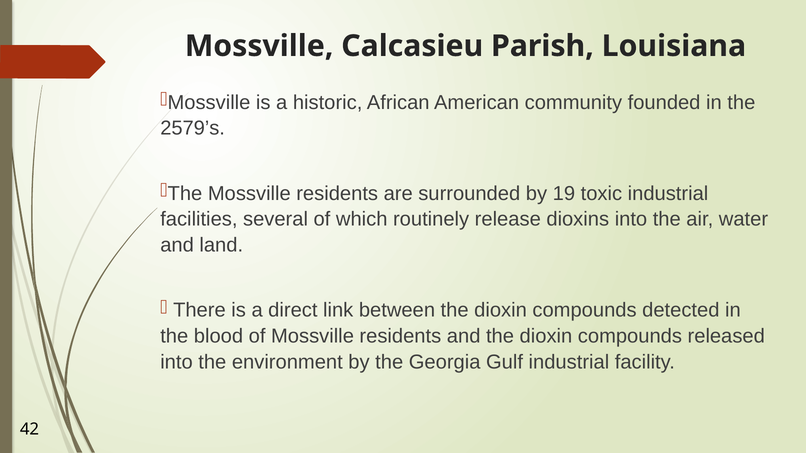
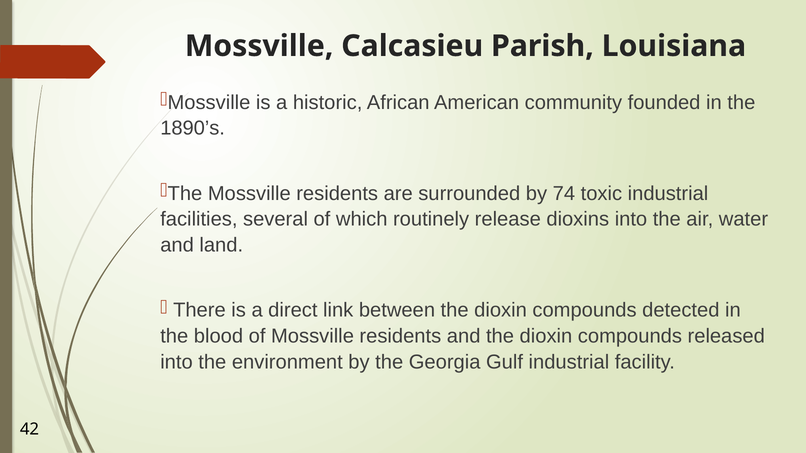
2579’s: 2579’s -> 1890’s
19: 19 -> 74
